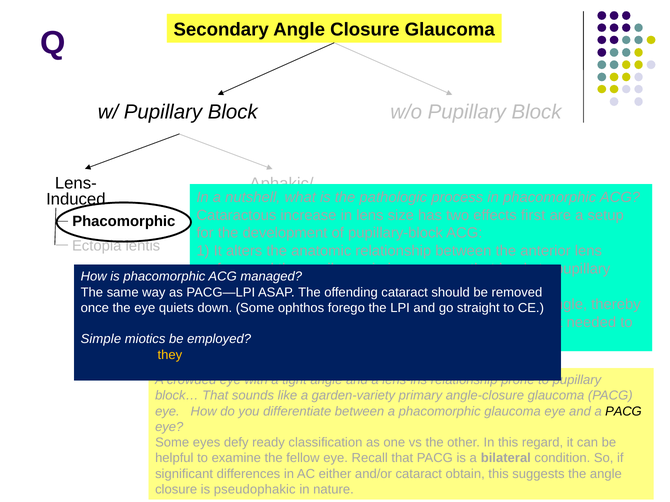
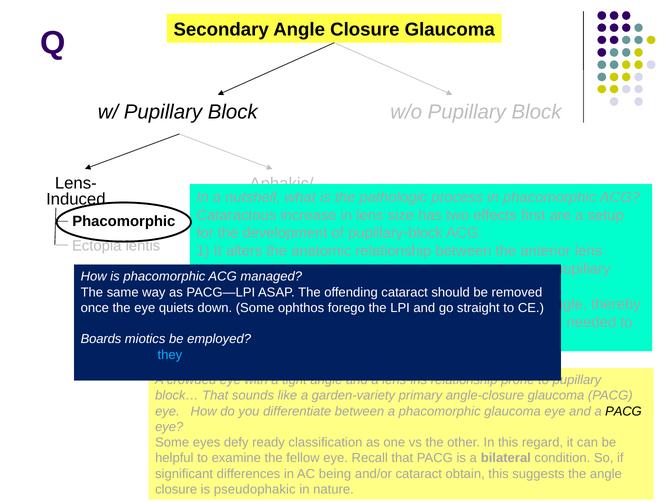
Simple: Simple -> Boards
they colour: yellow -> light blue
either: either -> being
